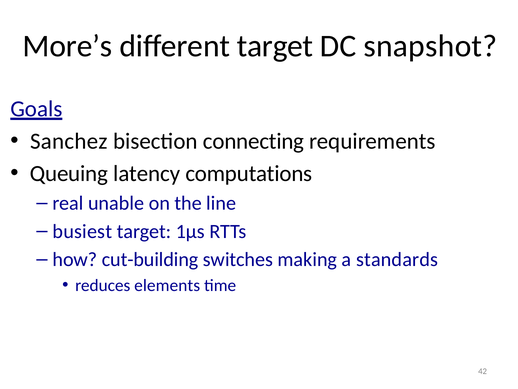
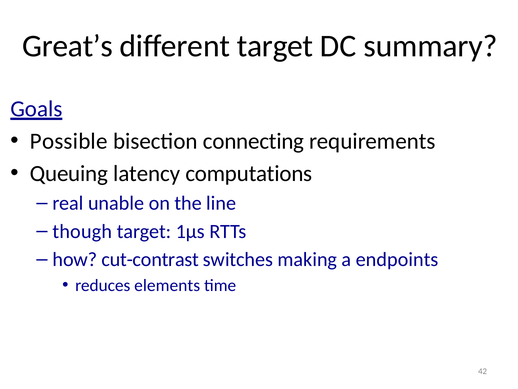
More’s: More’s -> Great’s
snapshot: snapshot -> summary
Sanchez: Sanchez -> Possible
busiest: busiest -> though
cut-building: cut-building -> cut-contrast
standards: standards -> endpoints
